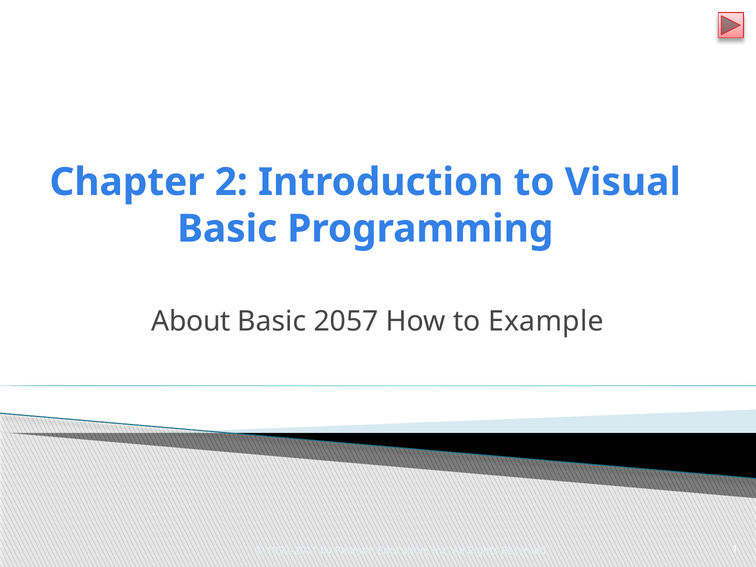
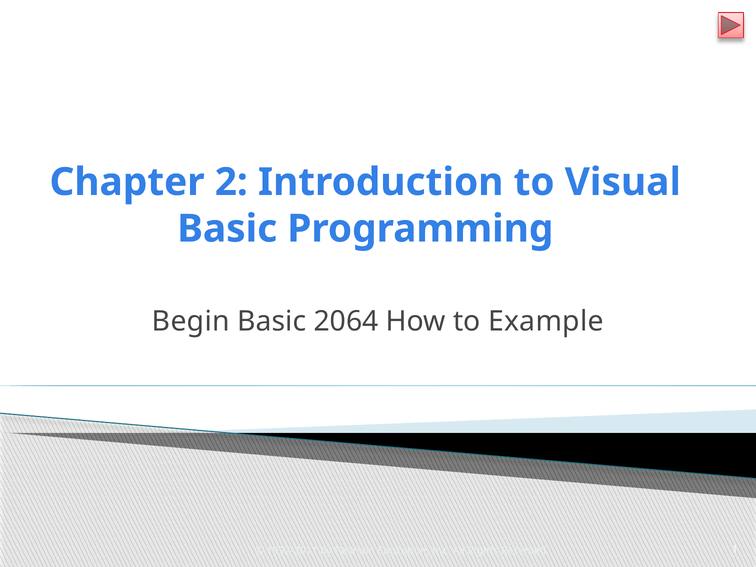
About: About -> Begin
2057: 2057 -> 2064
